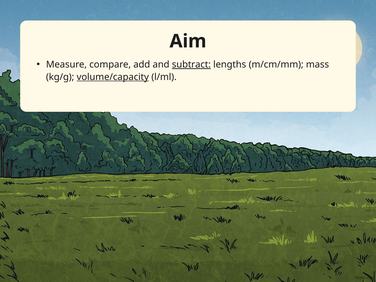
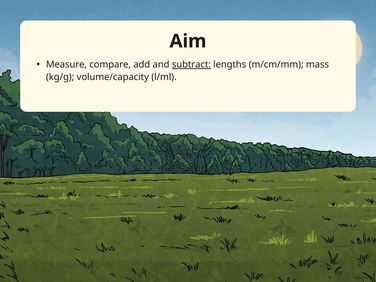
volume/capacity underline: present -> none
